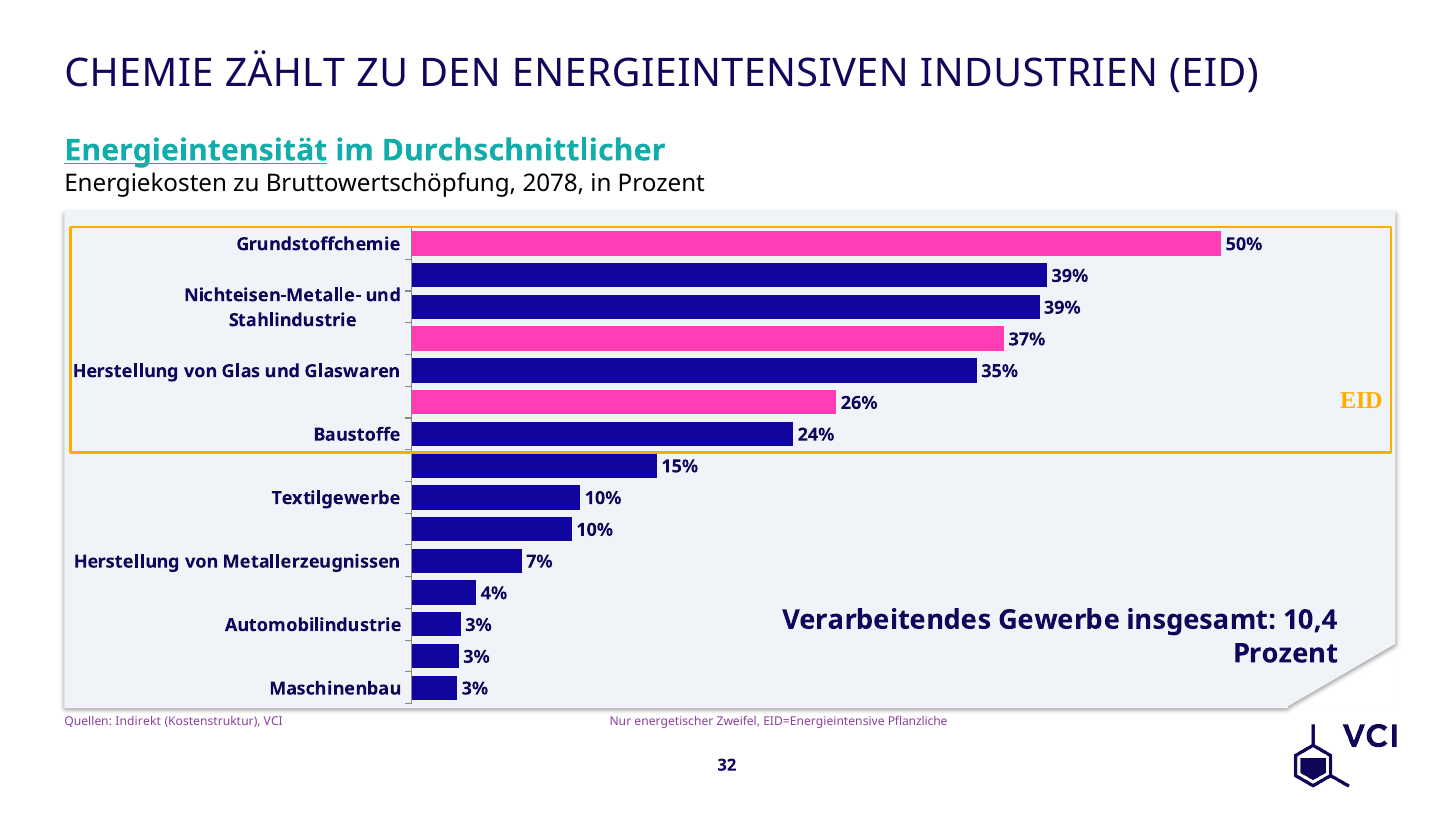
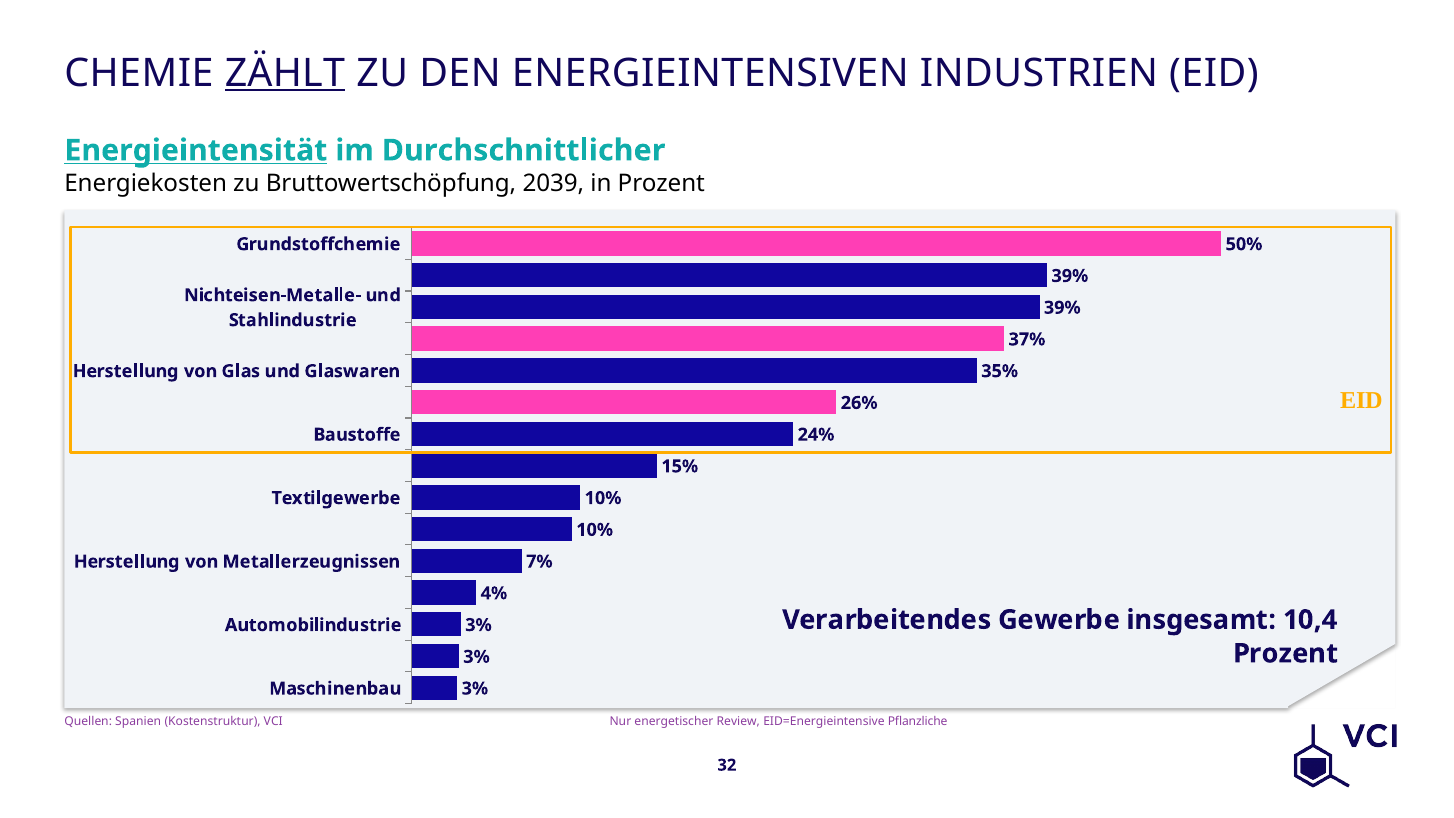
ZÄHLT underline: none -> present
2078: 2078 -> 2039
Indirekt: Indirekt -> Spanien
Zweifel: Zweifel -> Review
